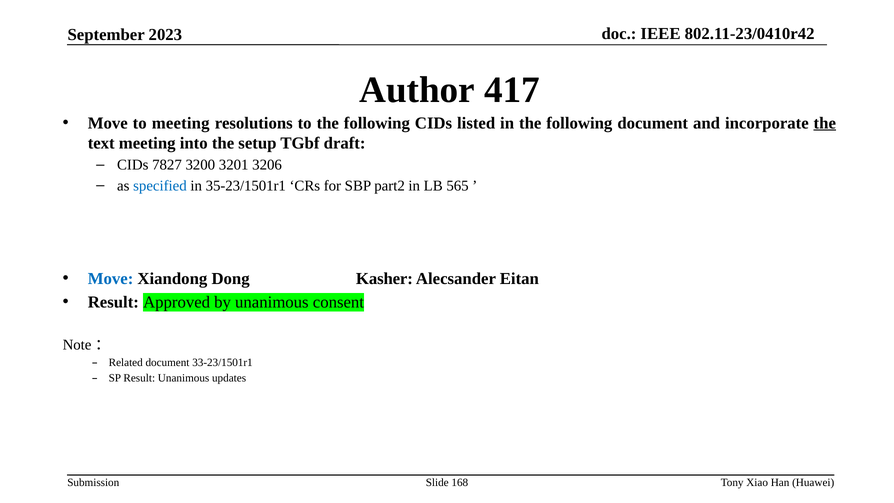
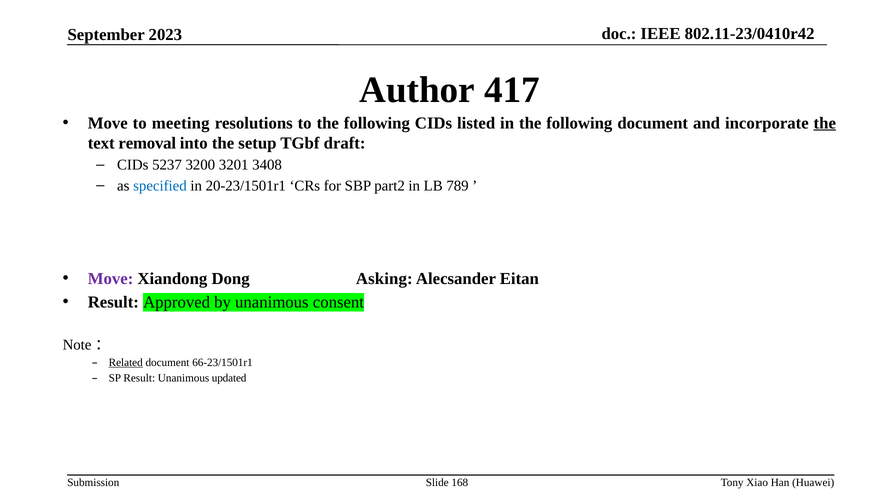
text meeting: meeting -> removal
7827: 7827 -> 5237
3206: 3206 -> 3408
35-23/1501r1: 35-23/1501r1 -> 20-23/1501r1
565: 565 -> 789
Move at (111, 279) colour: blue -> purple
Kasher: Kasher -> Asking
Related underline: none -> present
33-23/1501r1: 33-23/1501r1 -> 66-23/1501r1
updates: updates -> updated
